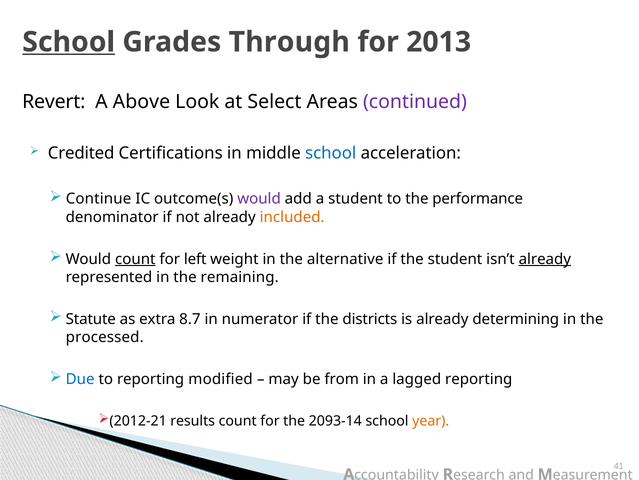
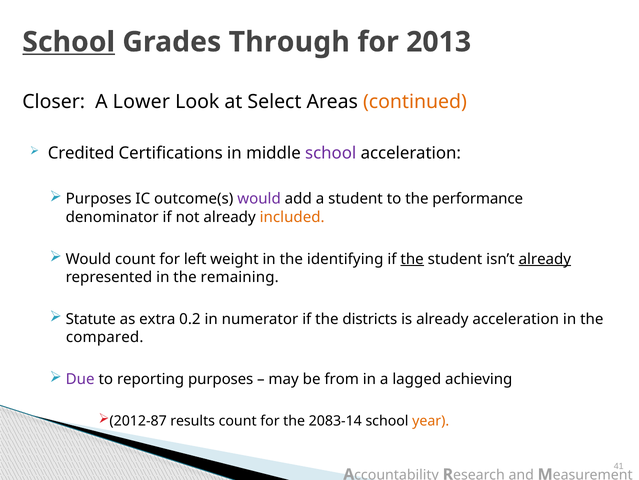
Revert: Revert -> Closer
Above: Above -> Lower
continued colour: purple -> orange
school at (331, 153) colour: blue -> purple
Continue at (99, 199): Continue -> Purposes
count at (135, 259) underline: present -> none
alternative: alternative -> identifying
the at (412, 259) underline: none -> present
8.7: 8.7 -> 0.2
already determining: determining -> acceleration
processed: processed -> compared
Due colour: blue -> purple
reporting modified: modified -> purposes
lagged reporting: reporting -> achieving
2012-21: 2012-21 -> 2012-87
2093-14: 2093-14 -> 2083-14
